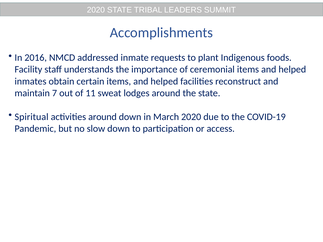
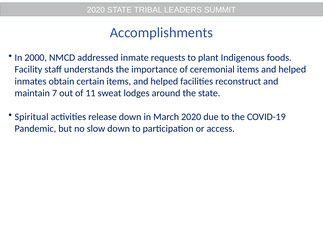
2016: 2016 -> 2000
activities around: around -> release
